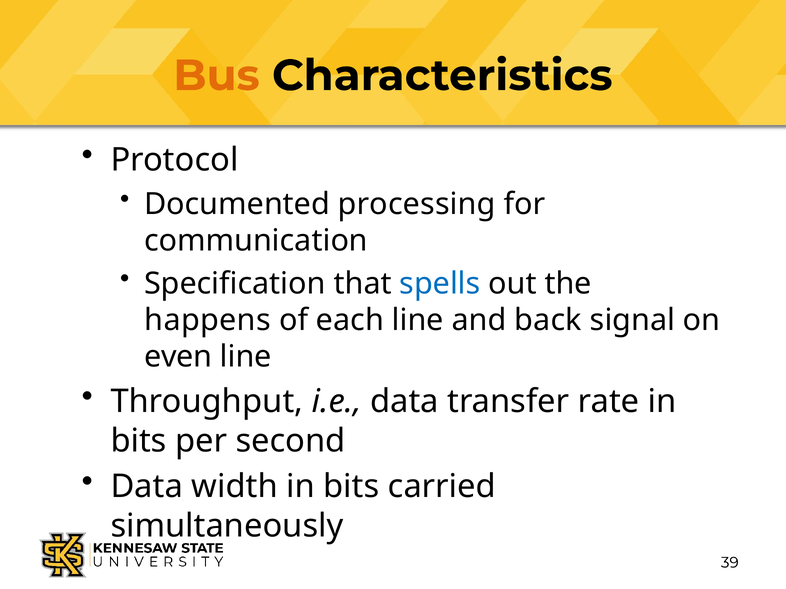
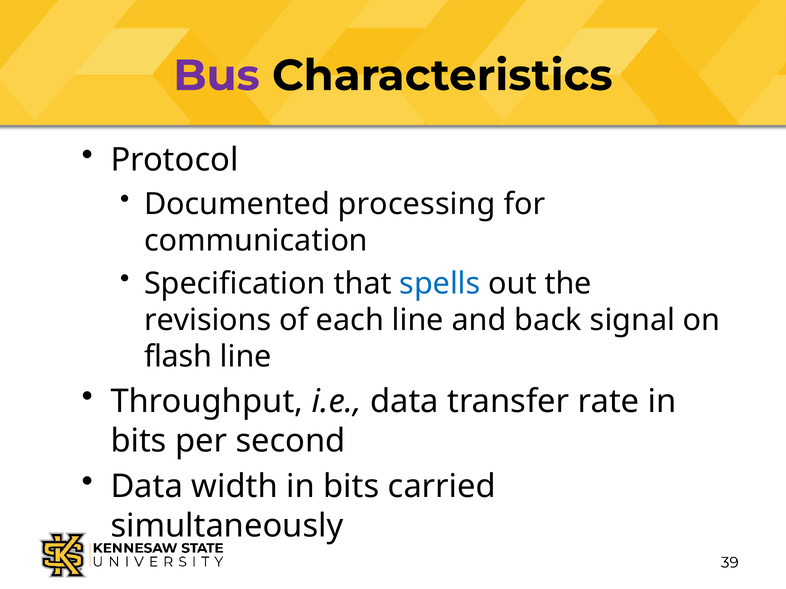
Bus colour: orange -> purple
happens: happens -> revisions
even: even -> flash
